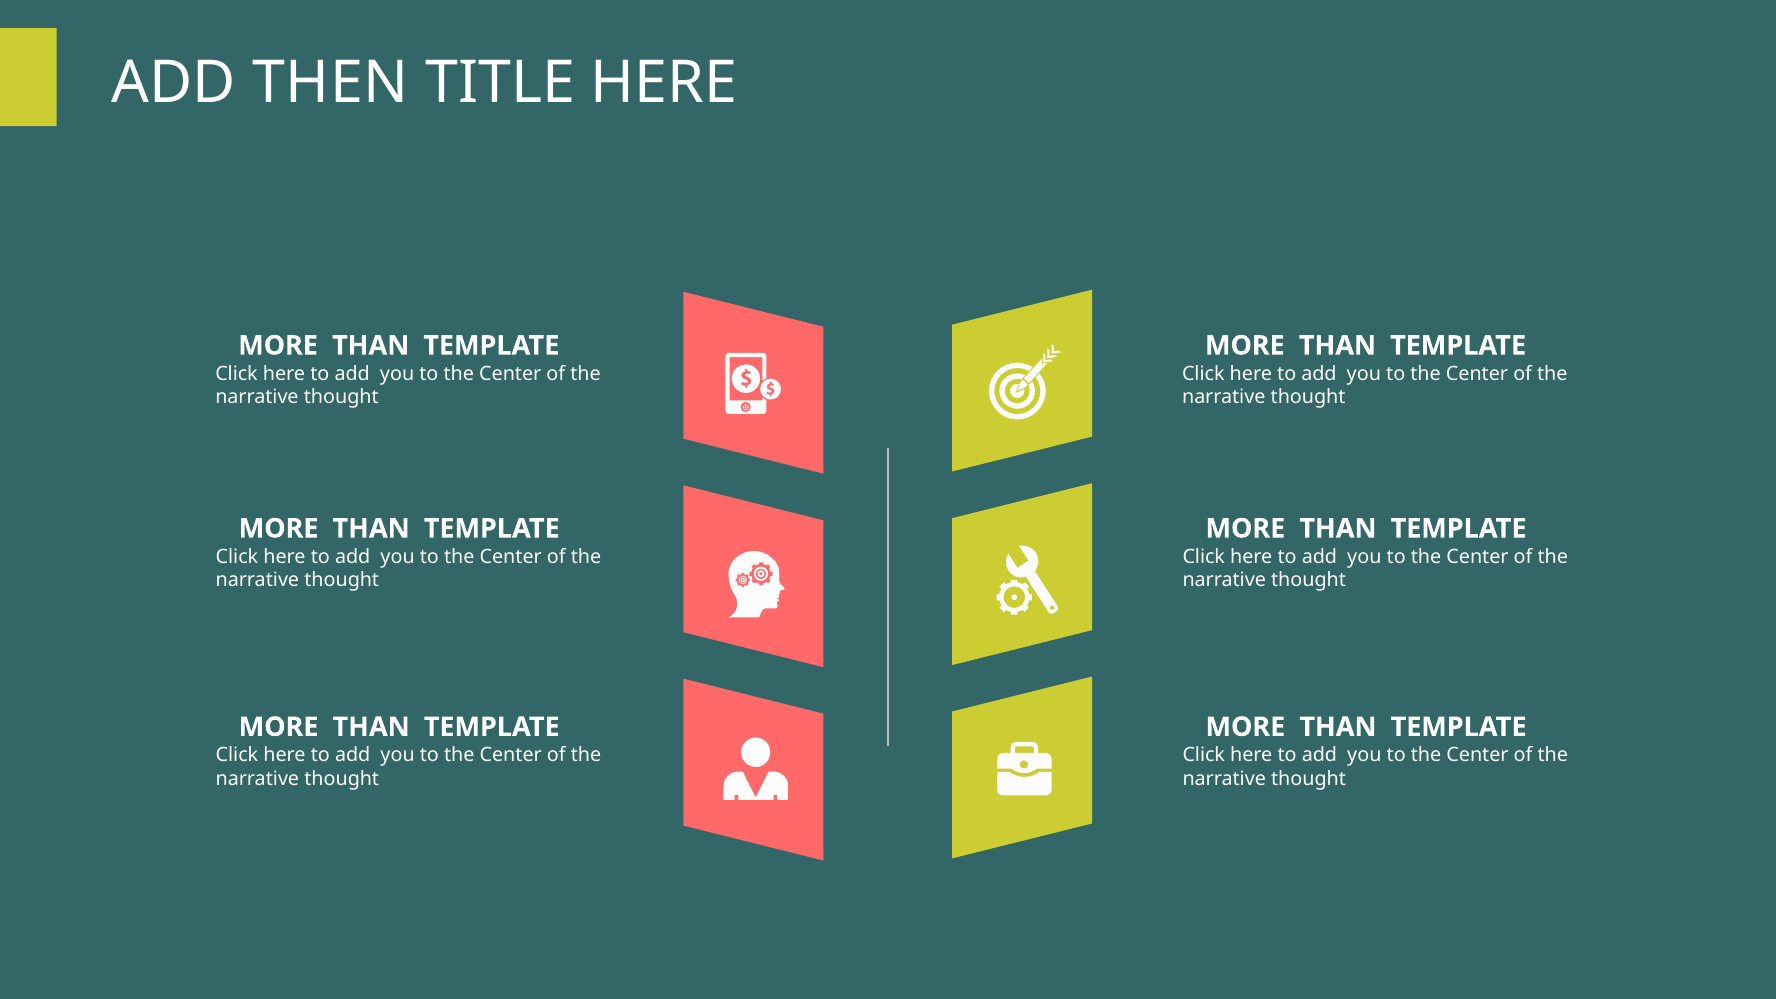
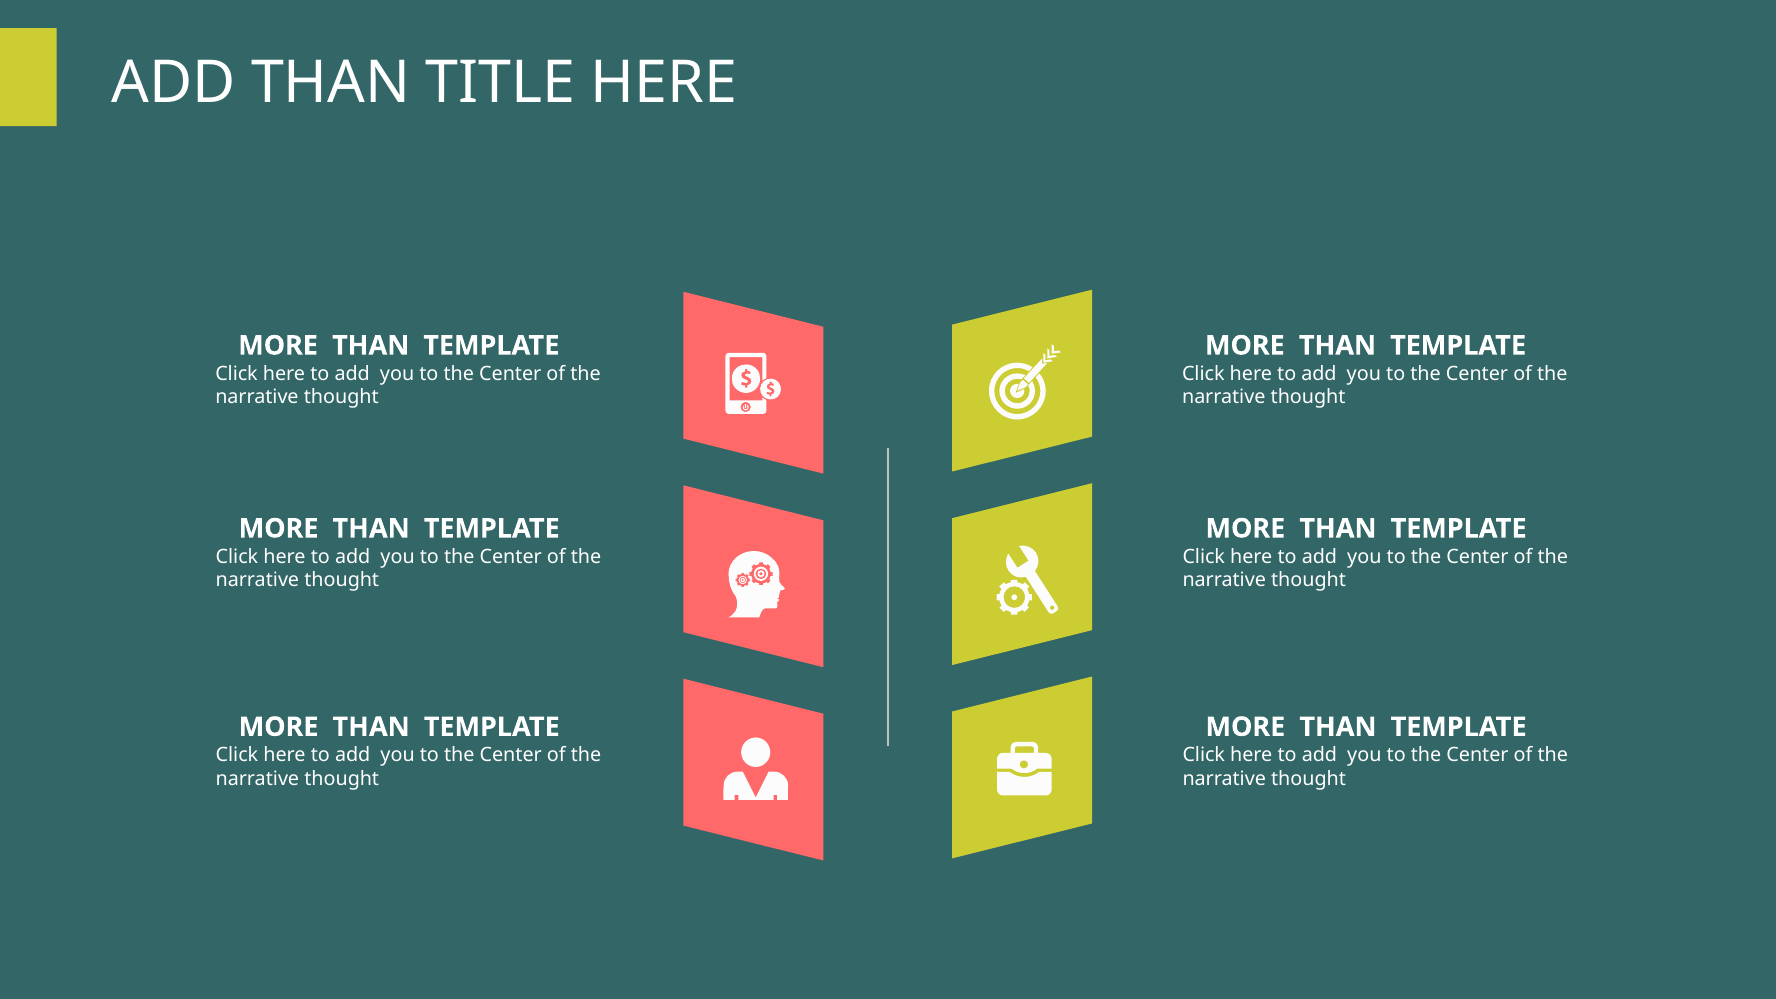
ADD THEN: THEN -> THAN
